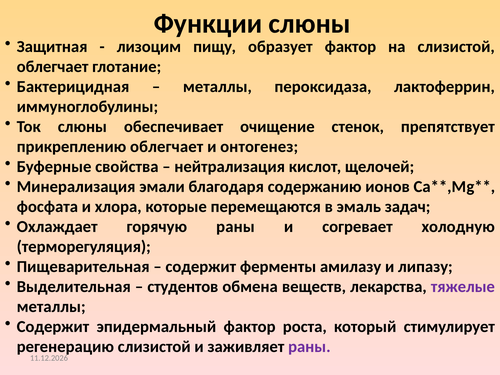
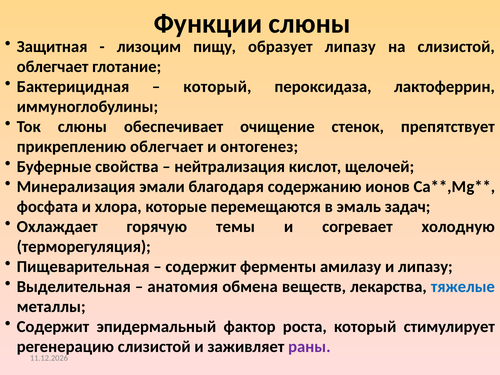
образует фактор: фактор -> липазу
металлы at (217, 87): металлы -> который
горячую раны: раны -> темы
студентов: студентов -> анатомия
тяжелые colour: purple -> blue
